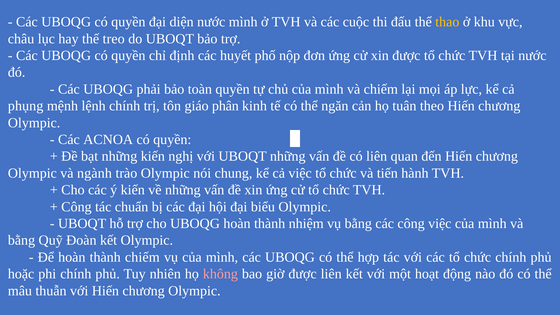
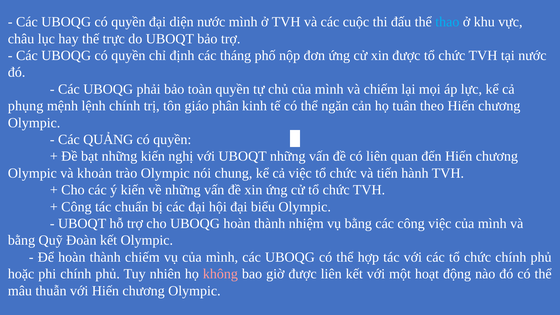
thao colour: yellow -> light blue
treo: treo -> trực
huyết: huyết -> tháng
ACNOA: ACNOA -> QUẢNG
ngành: ngành -> khoản
